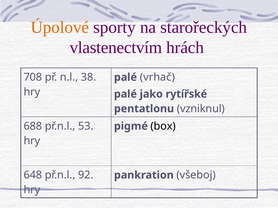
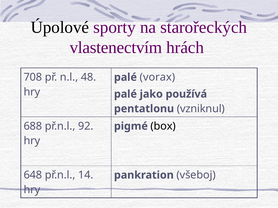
Úpolové colour: orange -> black
38: 38 -> 48
vrhač: vrhač -> vorax
rytířské: rytířské -> používá
53: 53 -> 92
92: 92 -> 14
